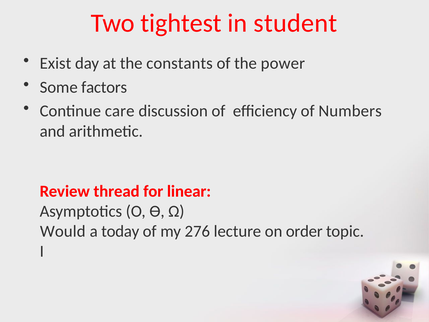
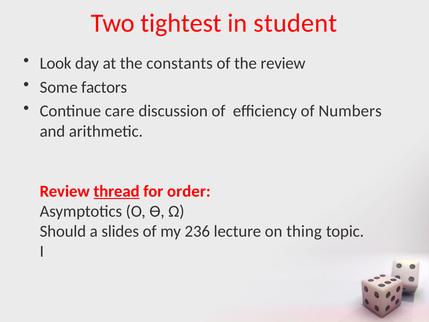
Exist: Exist -> Look
the power: power -> review
thread underline: none -> present
linear: linear -> order
Would: Would -> Should
today: today -> slides
276: 276 -> 236
order: order -> thing
